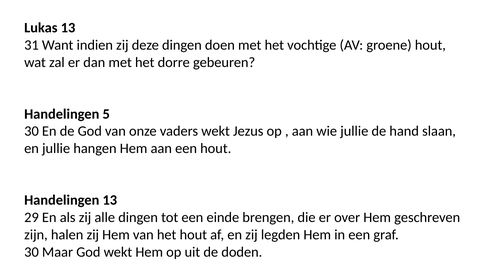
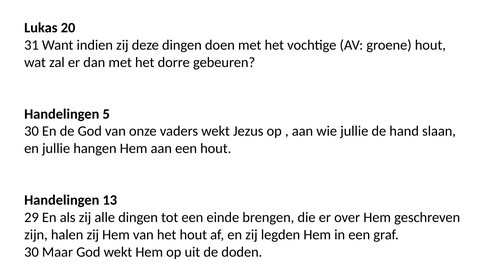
Lukas 13: 13 -> 20
